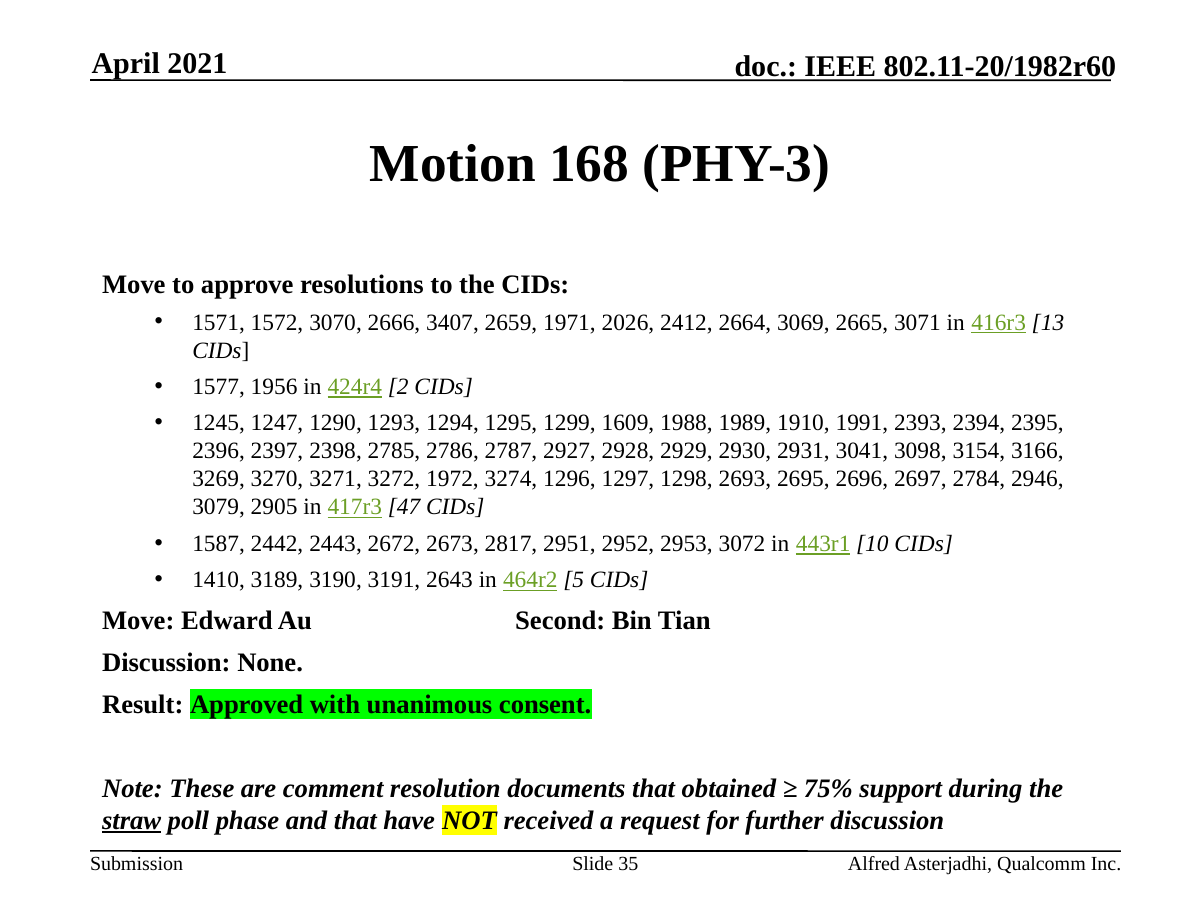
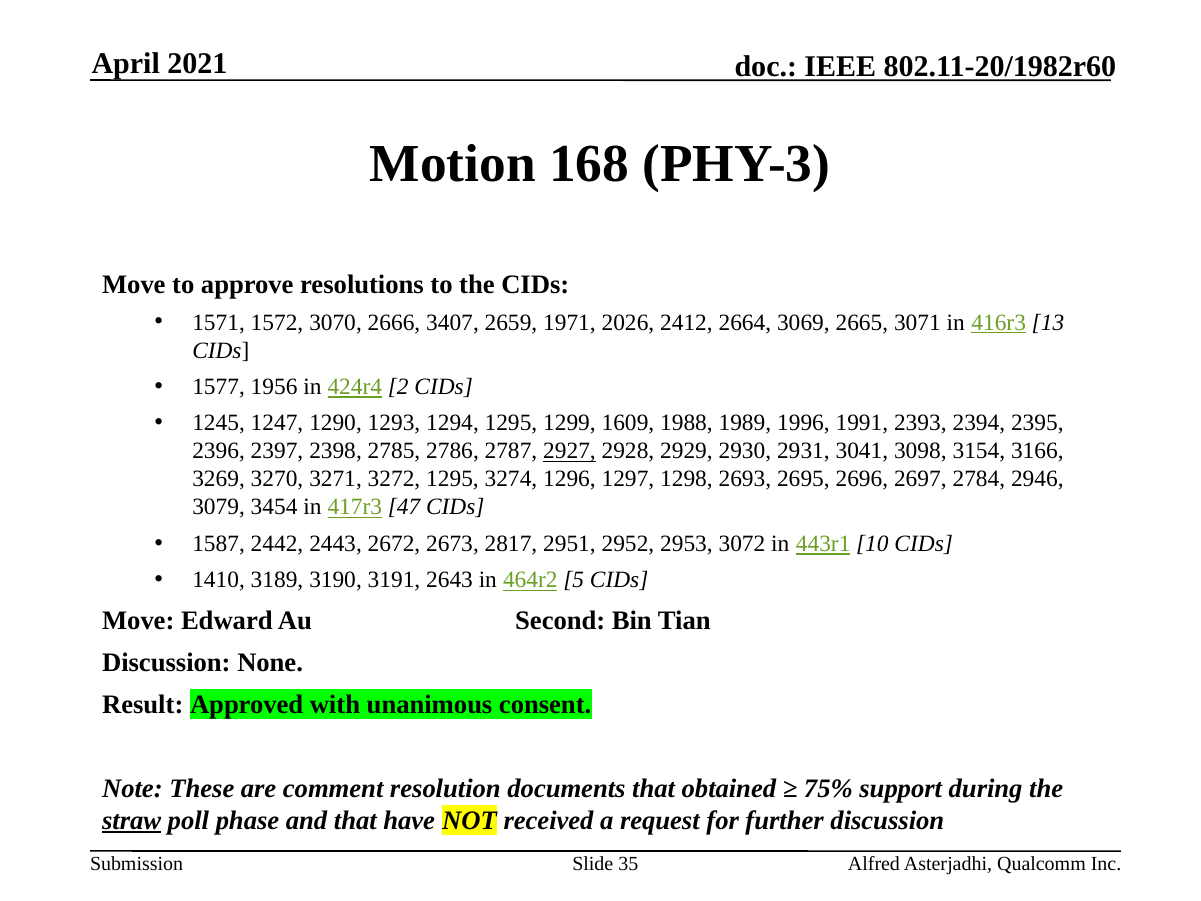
1910: 1910 -> 1996
2927 underline: none -> present
3272 1972: 1972 -> 1295
2905: 2905 -> 3454
